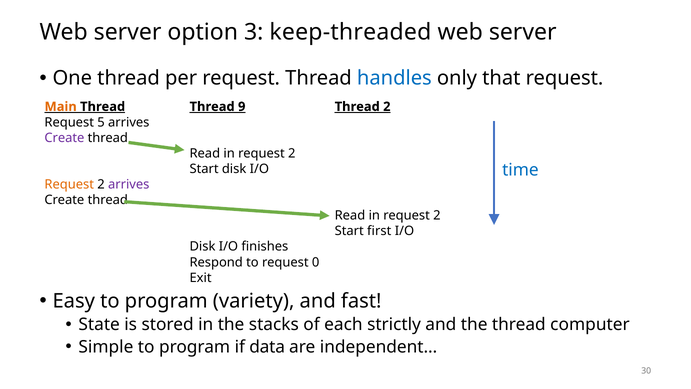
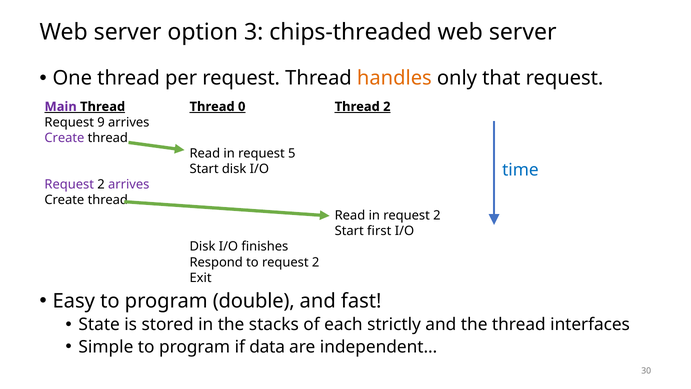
keep-threaded: keep-threaded -> chips-threaded
handles colour: blue -> orange
Main colour: orange -> purple
9: 9 -> 0
5: 5 -> 9
2 at (292, 153): 2 -> 5
Request at (69, 184) colour: orange -> purple
to request 0: 0 -> 2
variety: variety -> double
computer: computer -> interfaces
